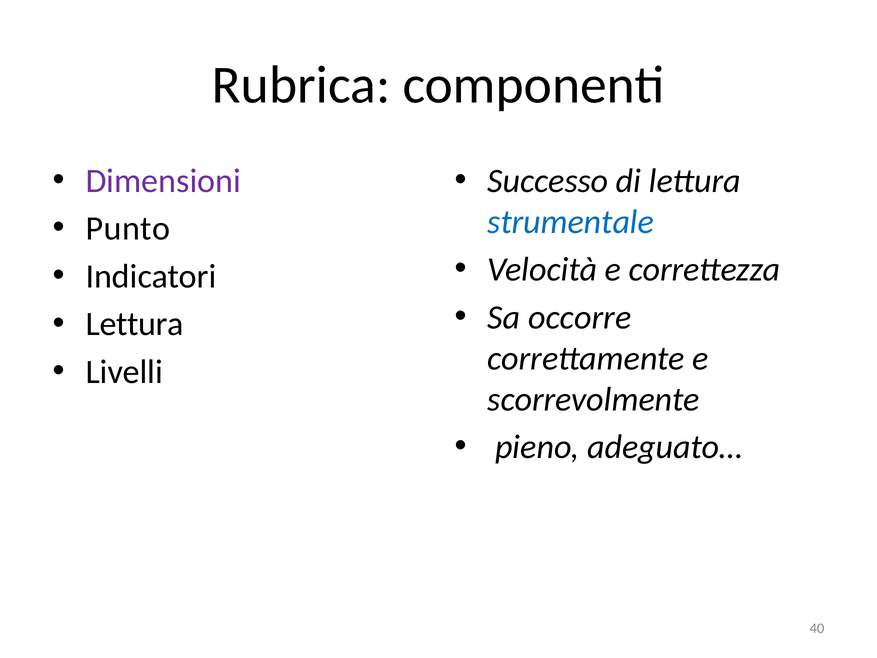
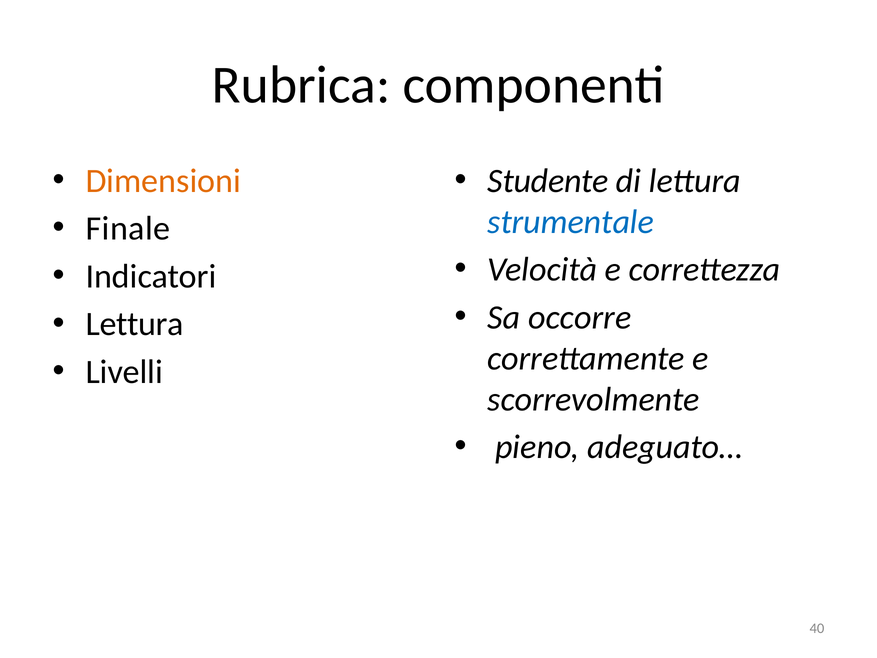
Dimensioni colour: purple -> orange
Successo: Successo -> Studente
Punto: Punto -> Finale
